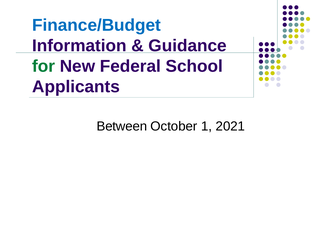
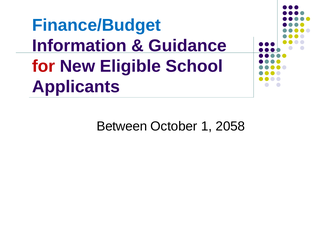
for colour: green -> red
Federal: Federal -> Eligible
2021: 2021 -> 2058
